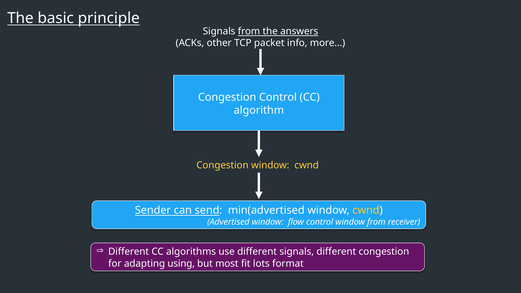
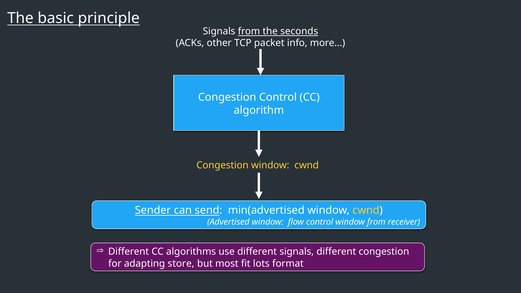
answers: answers -> seconds
using: using -> store
